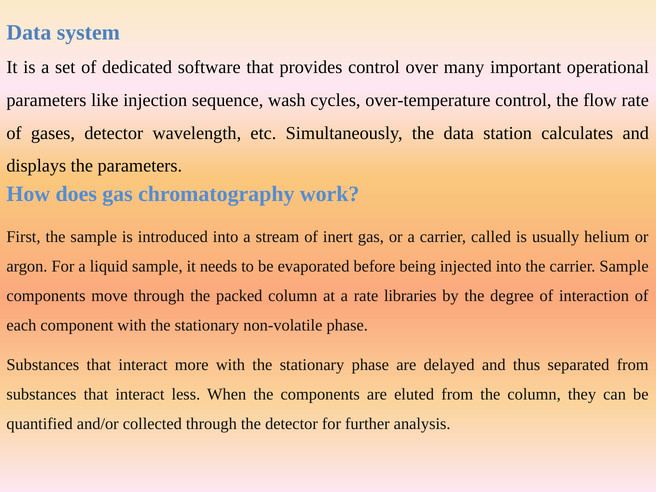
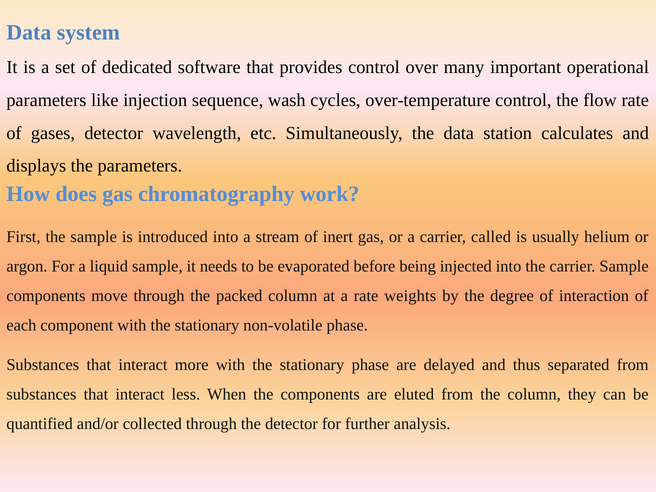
libraries: libraries -> weights
